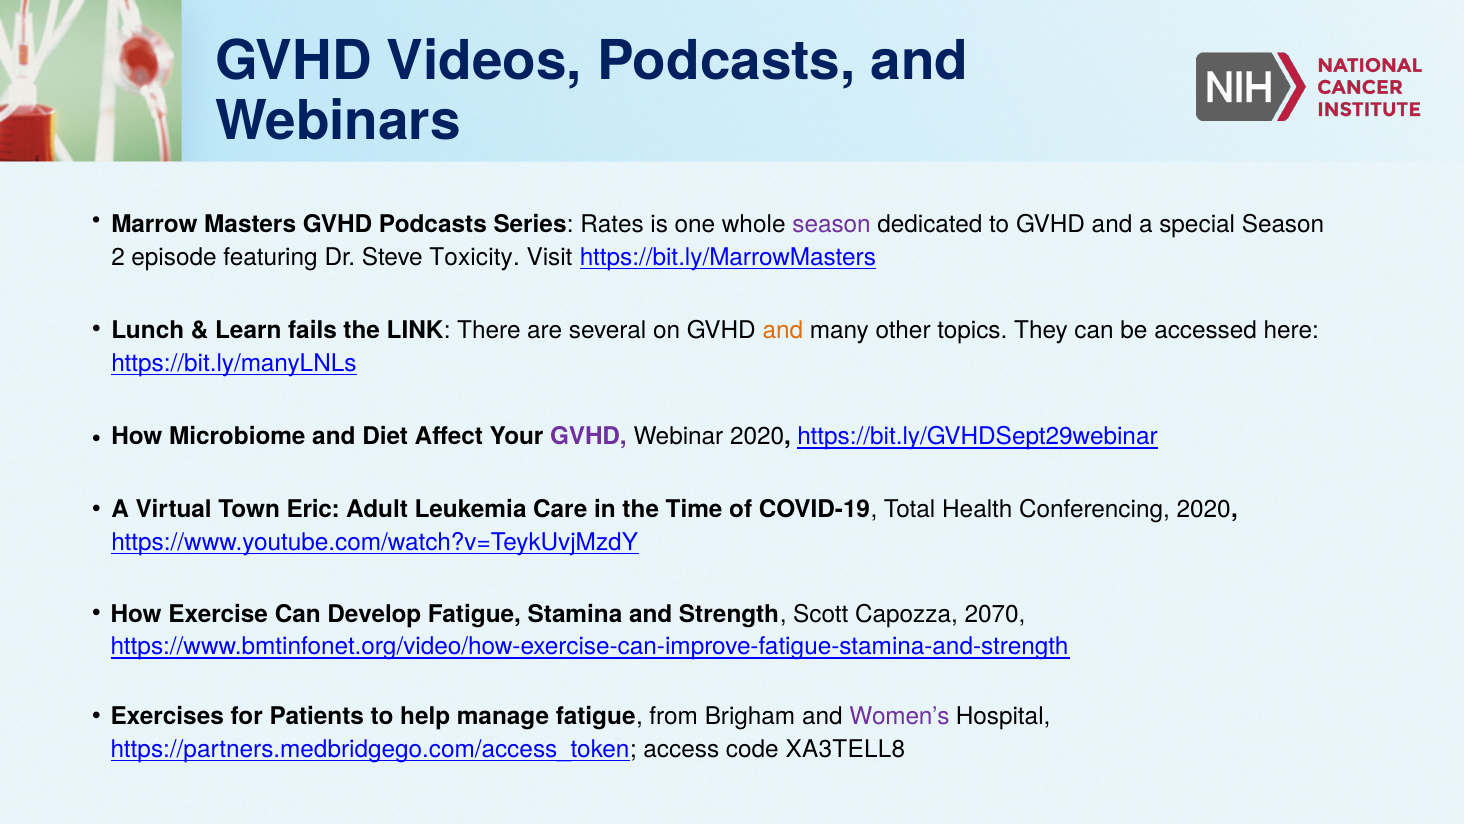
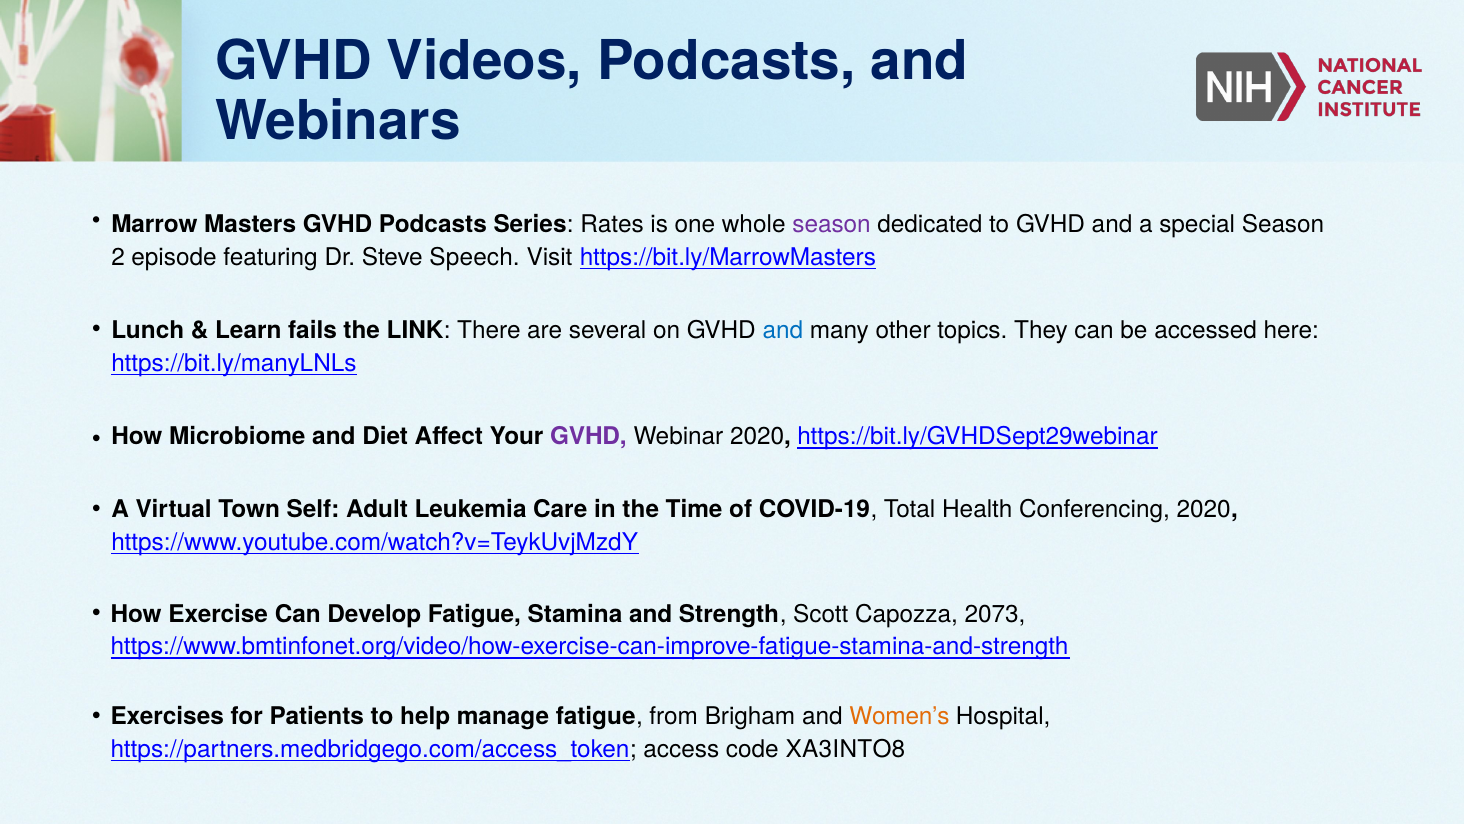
Toxicity: Toxicity -> Speech
and at (783, 330) colour: orange -> blue
Eric: Eric -> Self
2070: 2070 -> 2073
Women’s colour: purple -> orange
XA3TELL8: XA3TELL8 -> XA3INTO8
